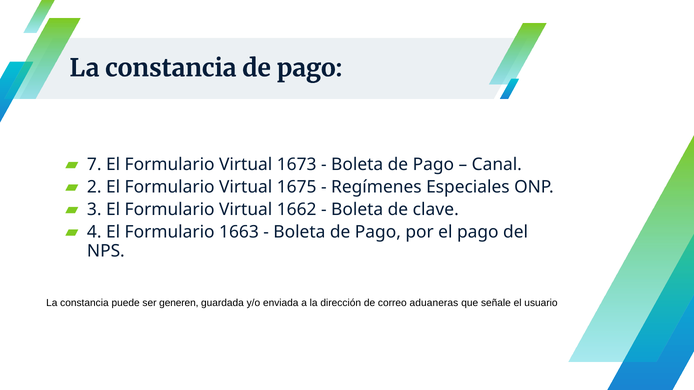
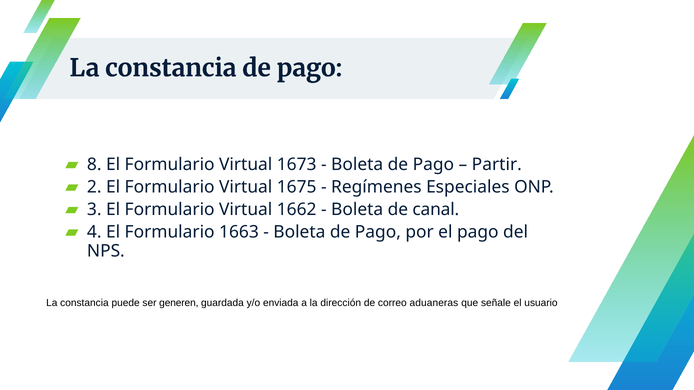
7: 7 -> 8
Canal: Canal -> Partir
clave: clave -> canal
